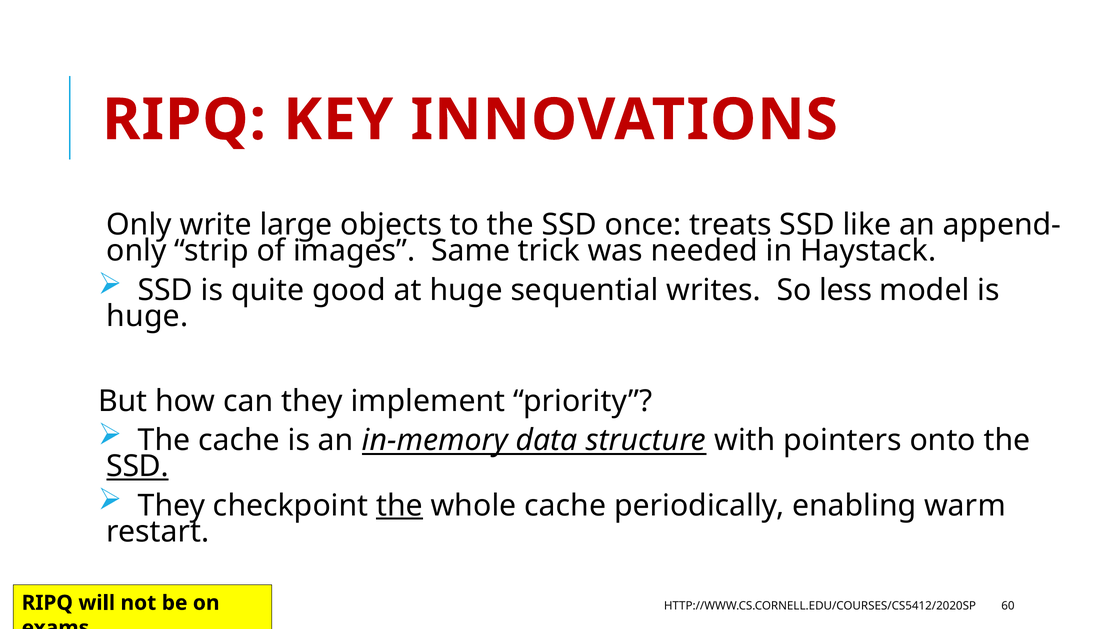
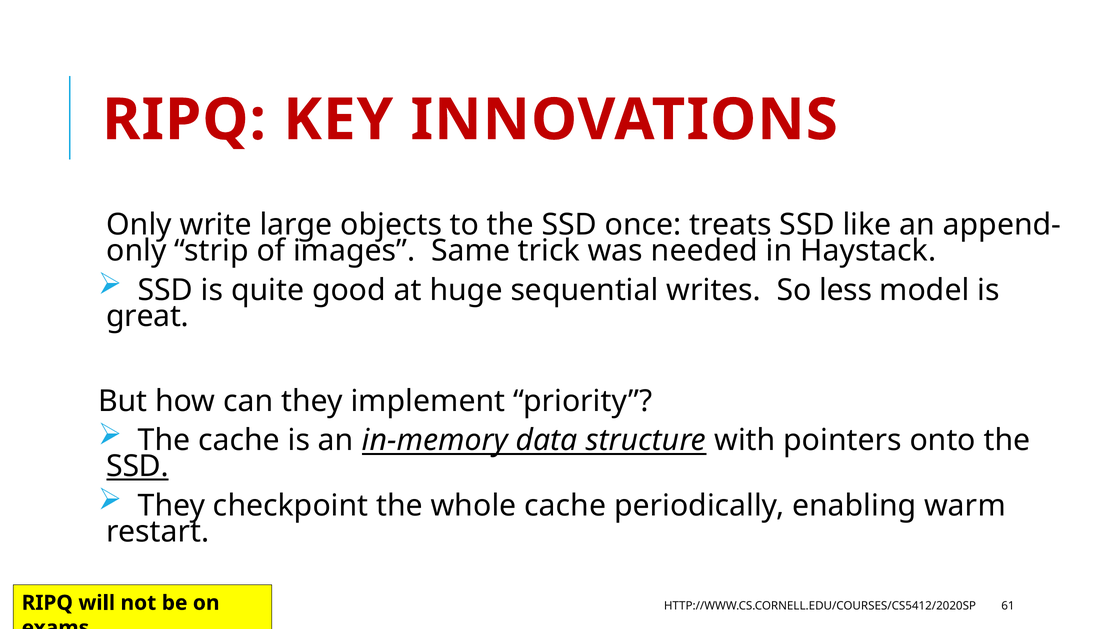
huge at (147, 316): huge -> great
the at (400, 505) underline: present -> none
60: 60 -> 61
